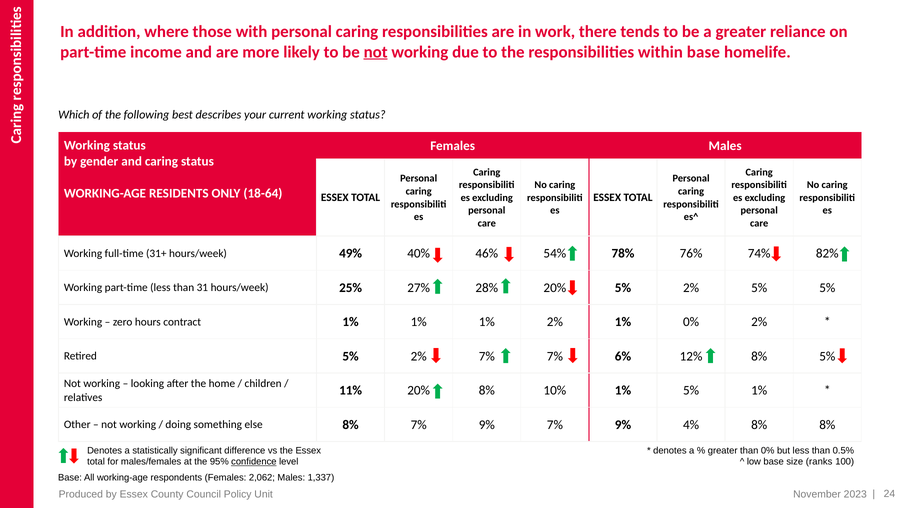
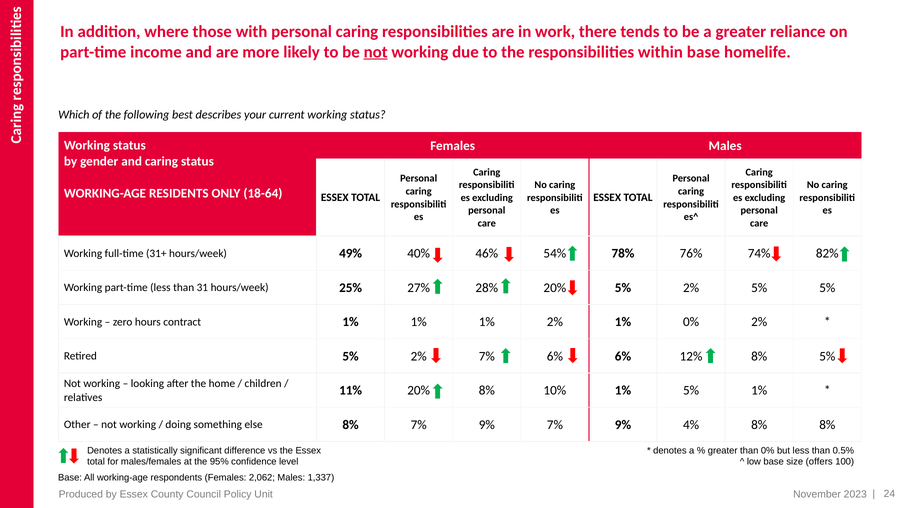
7% 7%: 7% -> 6%
confidence underline: present -> none
ranks: ranks -> offers
